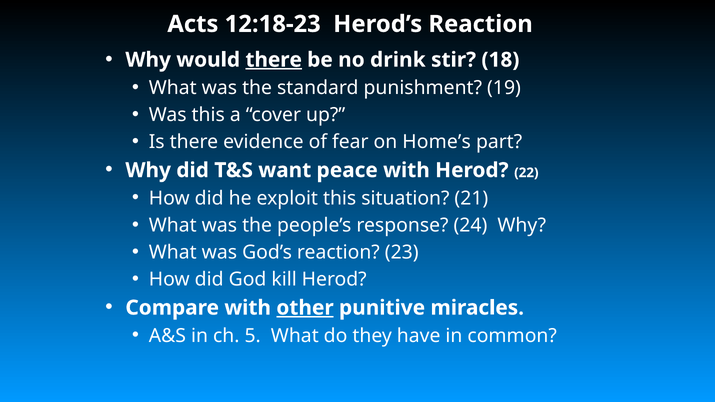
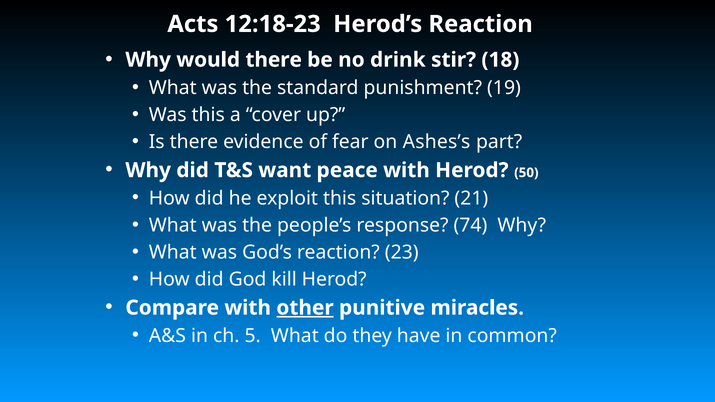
there at (274, 60) underline: present -> none
Home’s: Home’s -> Ashes’s
22: 22 -> 50
24: 24 -> 74
